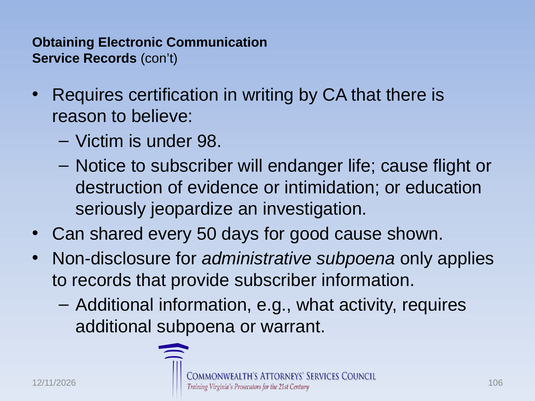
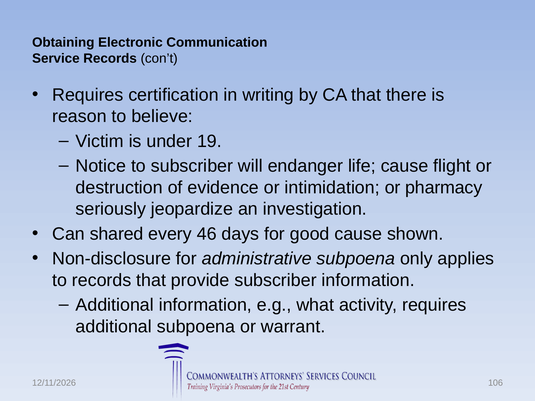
98: 98 -> 19
education: education -> pharmacy
50: 50 -> 46
